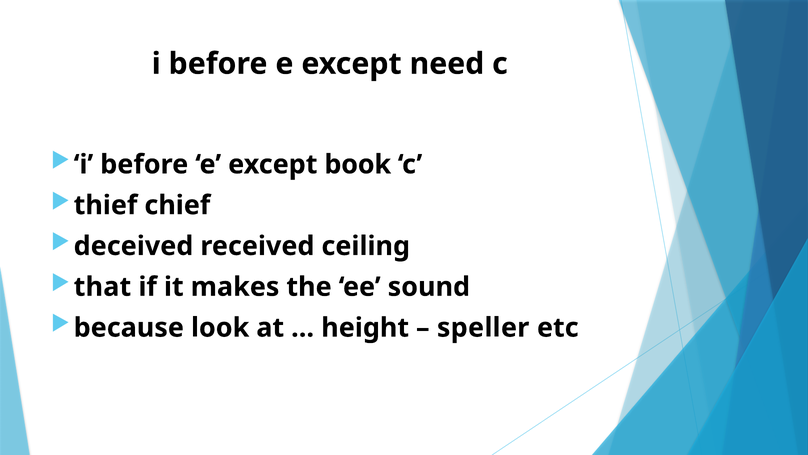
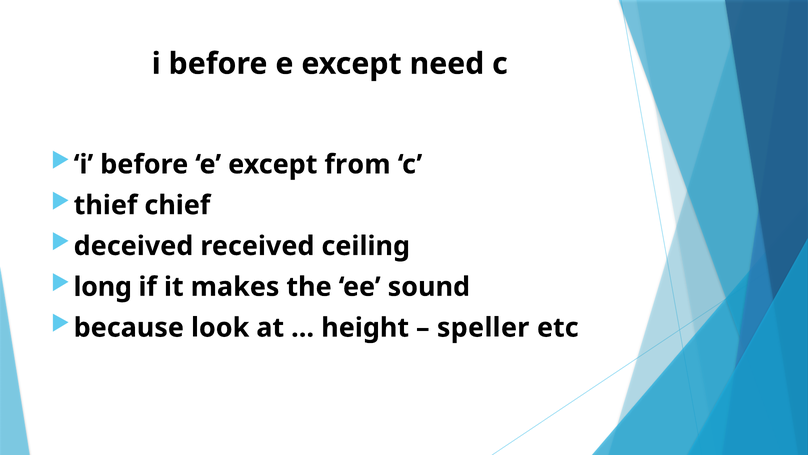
book: book -> from
that: that -> long
